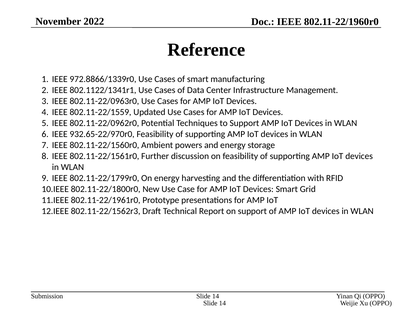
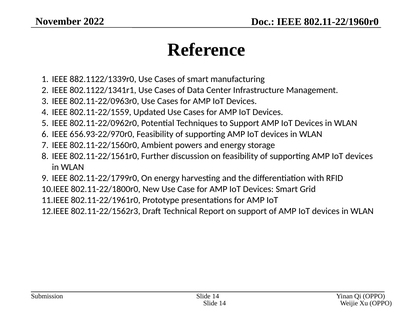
972.8866/1339r0: 972.8866/1339r0 -> 882.1122/1339r0
932.65-22/970r0: 932.65-22/970r0 -> 656.93-22/970r0
